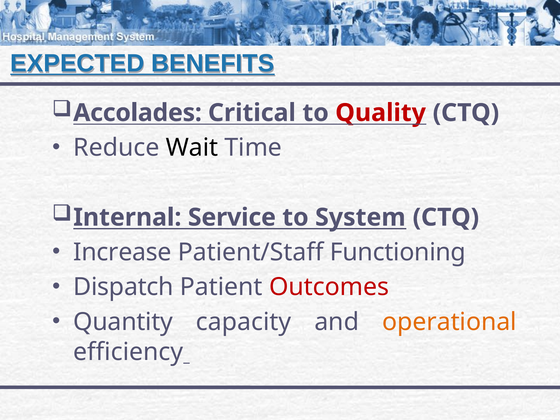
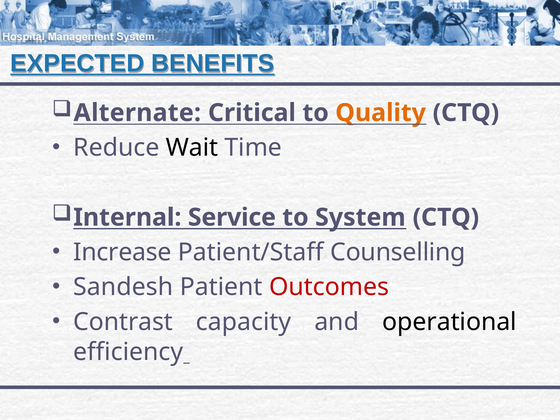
Accolades: Accolades -> Alternate
Quality colour: red -> orange
Functioning: Functioning -> Counselling
Dispatch: Dispatch -> Sandesh
Quantity: Quantity -> Contrast
operational colour: orange -> black
